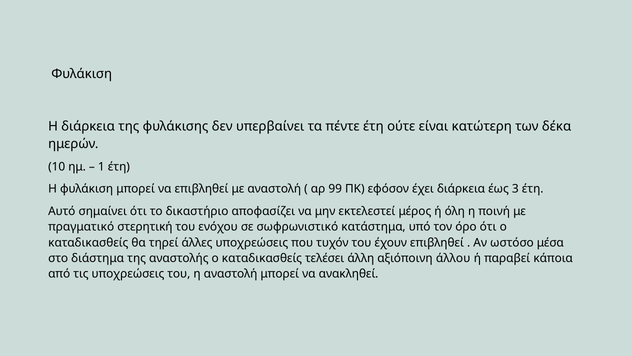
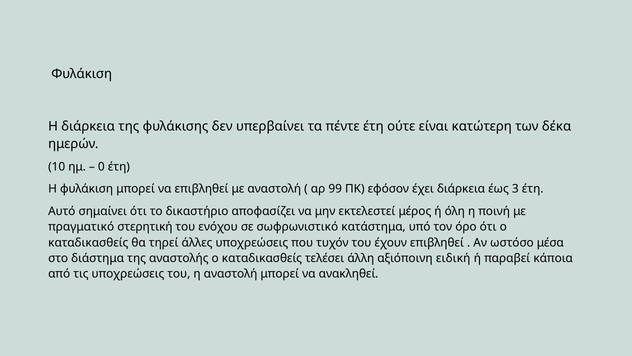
1: 1 -> 0
άλλου: άλλου -> ειδική
